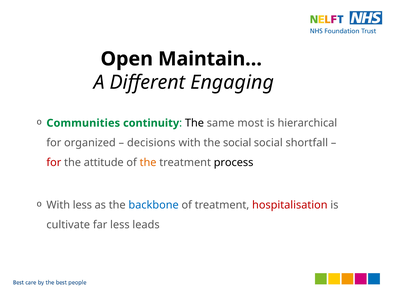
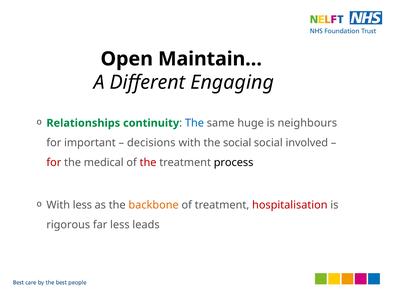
Communities: Communities -> Relationships
The at (194, 123) colour: black -> blue
most: most -> huge
hierarchical: hierarchical -> neighbours
organized: organized -> important
shortfall: shortfall -> involved
attitude: attitude -> medical
the at (148, 162) colour: orange -> red
backbone colour: blue -> orange
cultivate: cultivate -> rigorous
